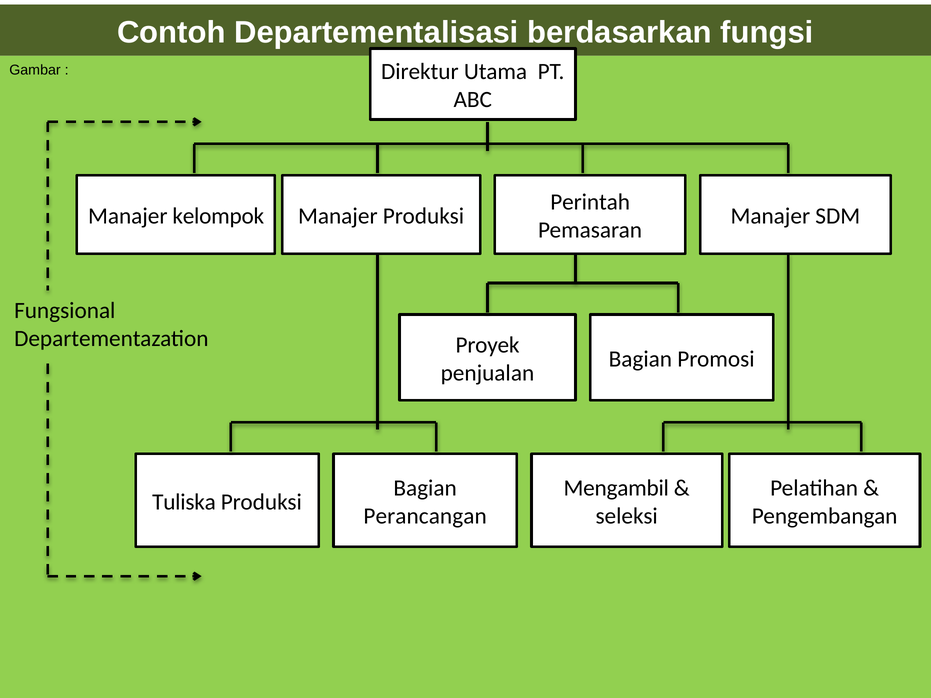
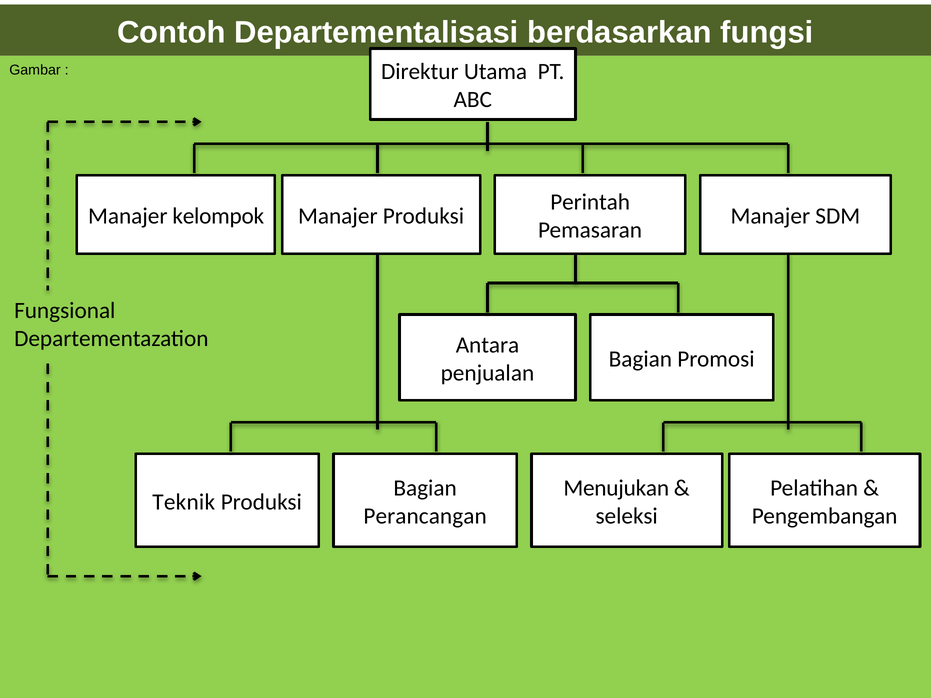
Proyek: Proyek -> Antara
Mengambil: Mengambil -> Menujukan
Tuliska: Tuliska -> Teknik
